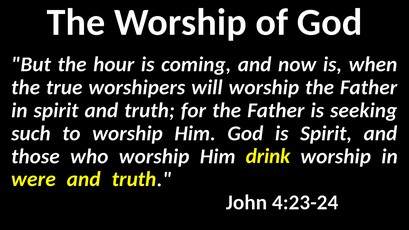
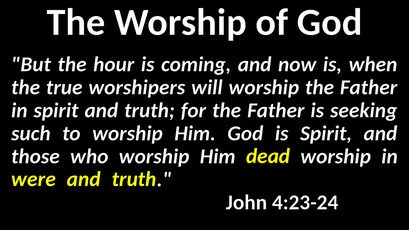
drink: drink -> dead
